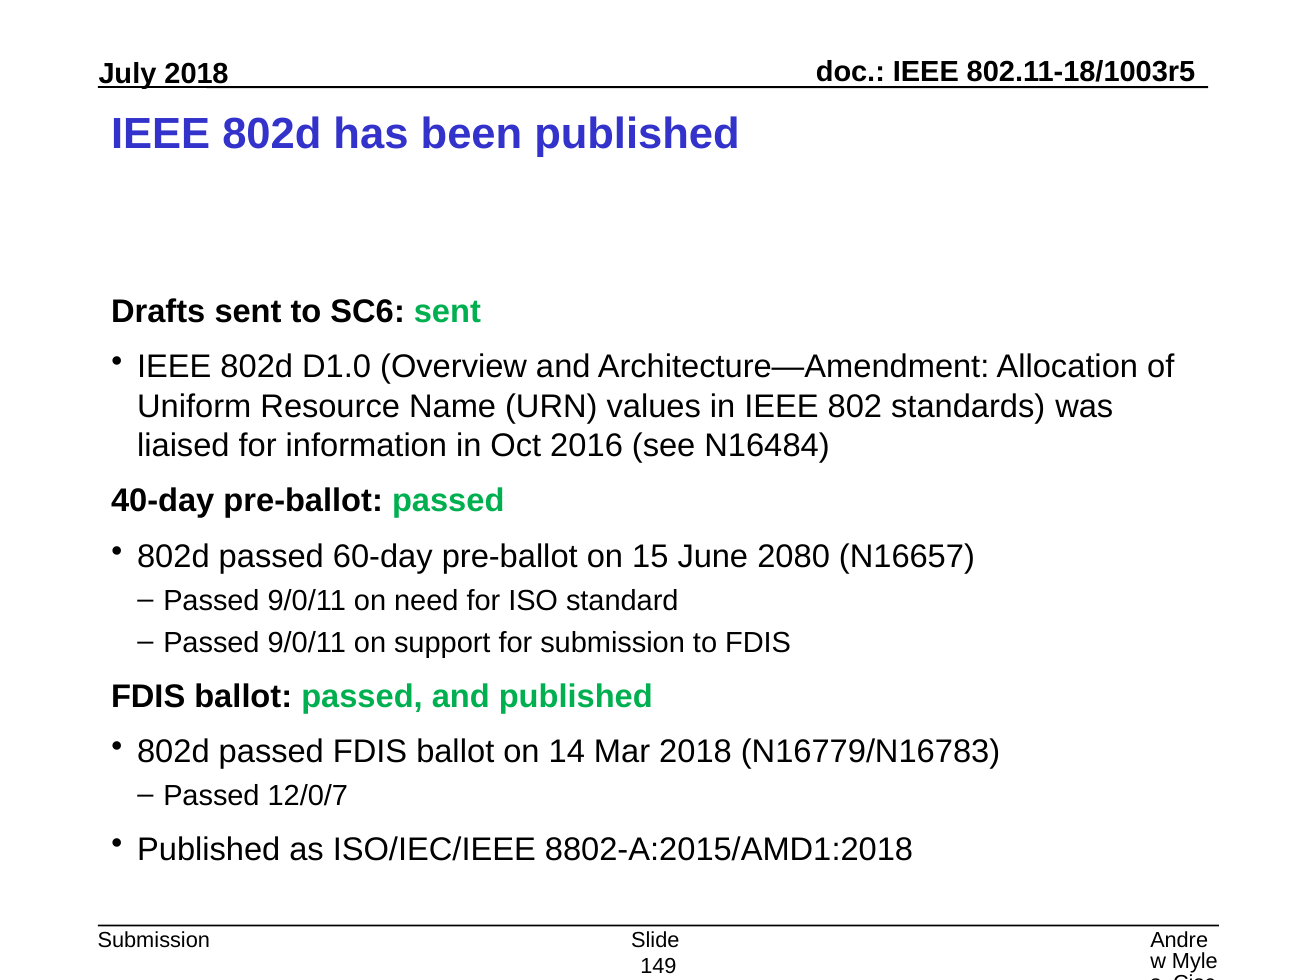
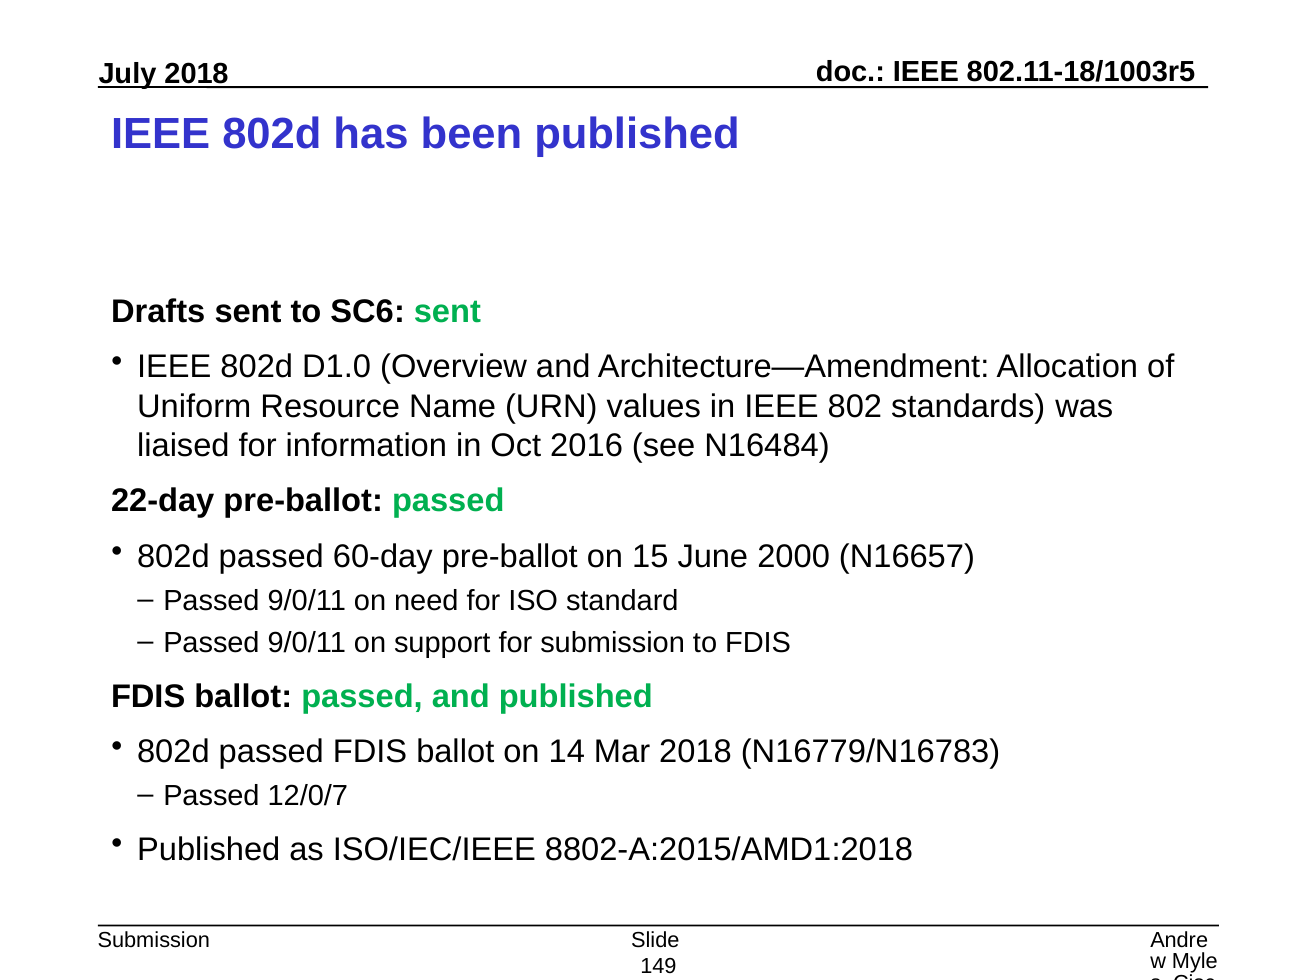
40-day: 40-day -> 22-day
2080: 2080 -> 2000
